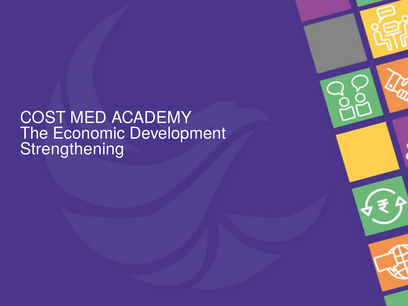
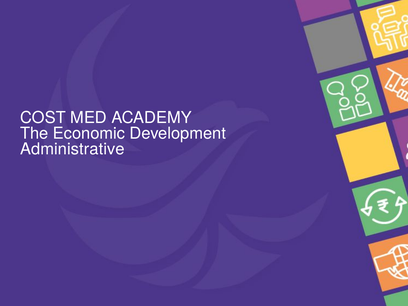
Strengthening: Strengthening -> Administrative
